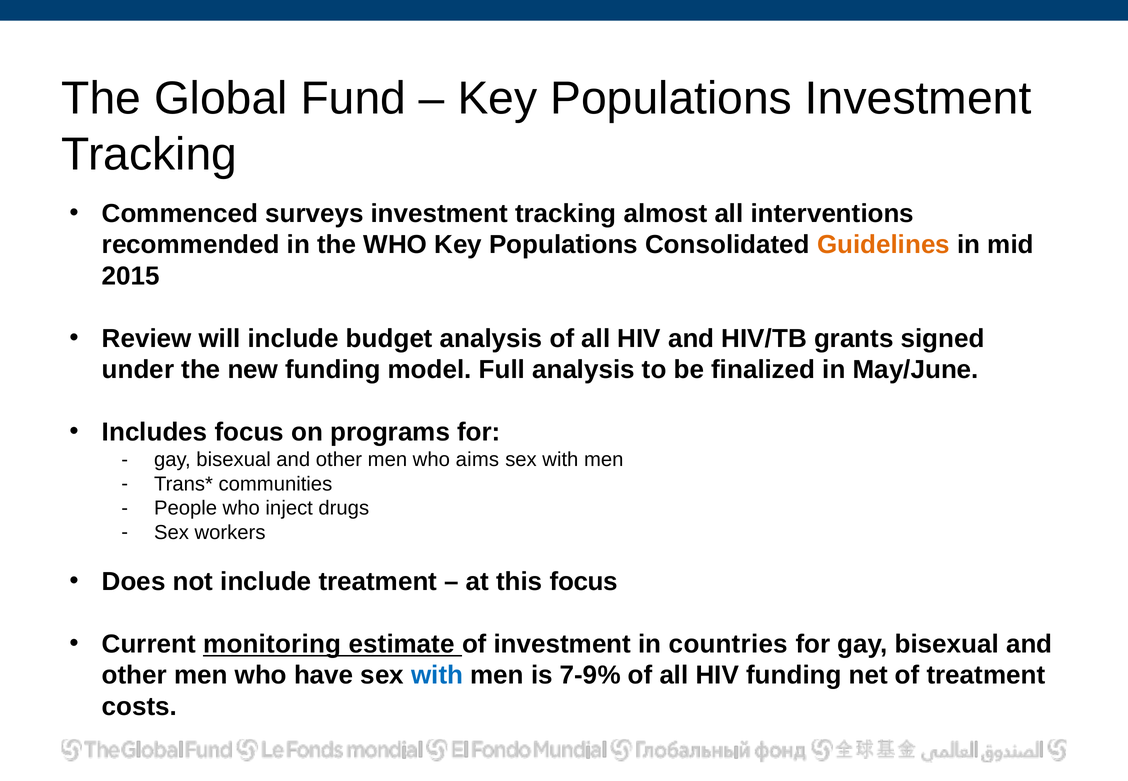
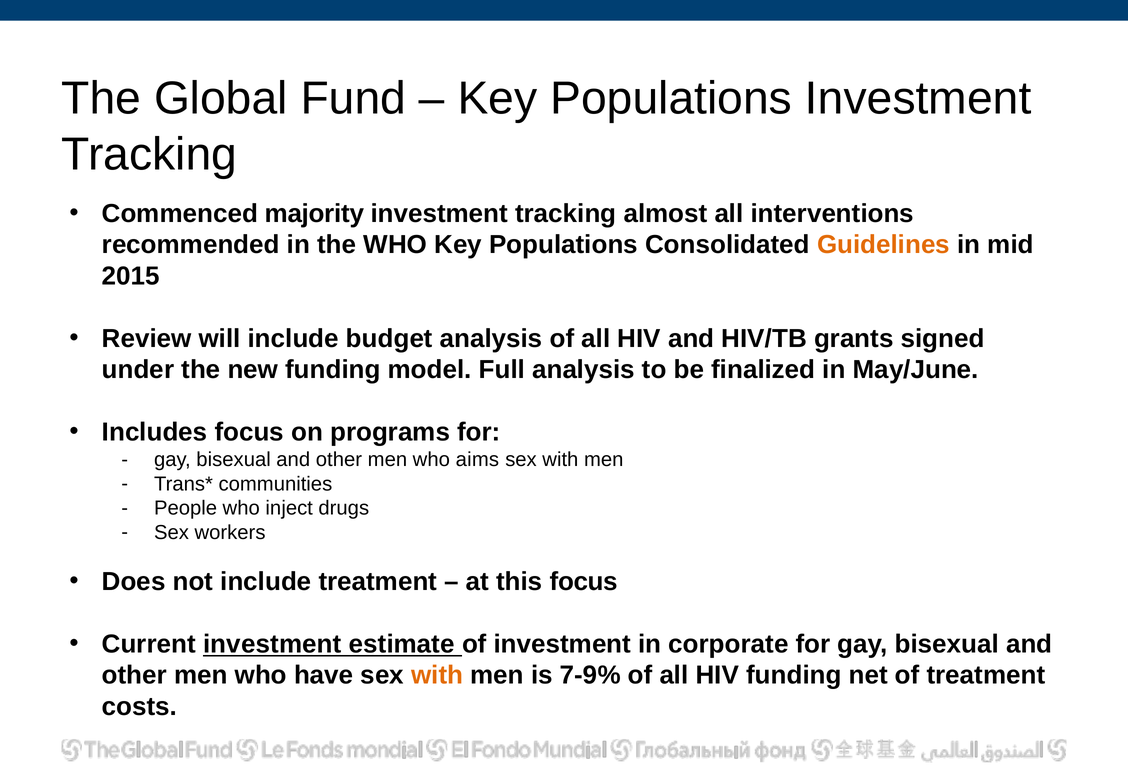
surveys: surveys -> majority
Current monitoring: monitoring -> investment
countries: countries -> corporate
with at (437, 675) colour: blue -> orange
